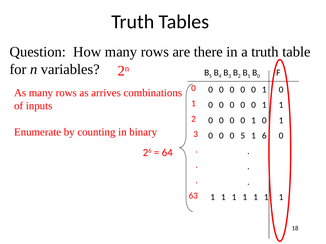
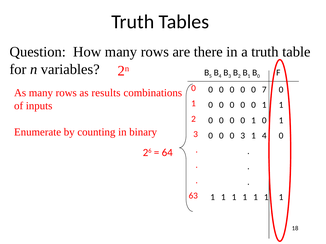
1 at (264, 90): 1 -> 7
arrives: arrives -> results
0 5: 5 -> 3
1 6: 6 -> 4
